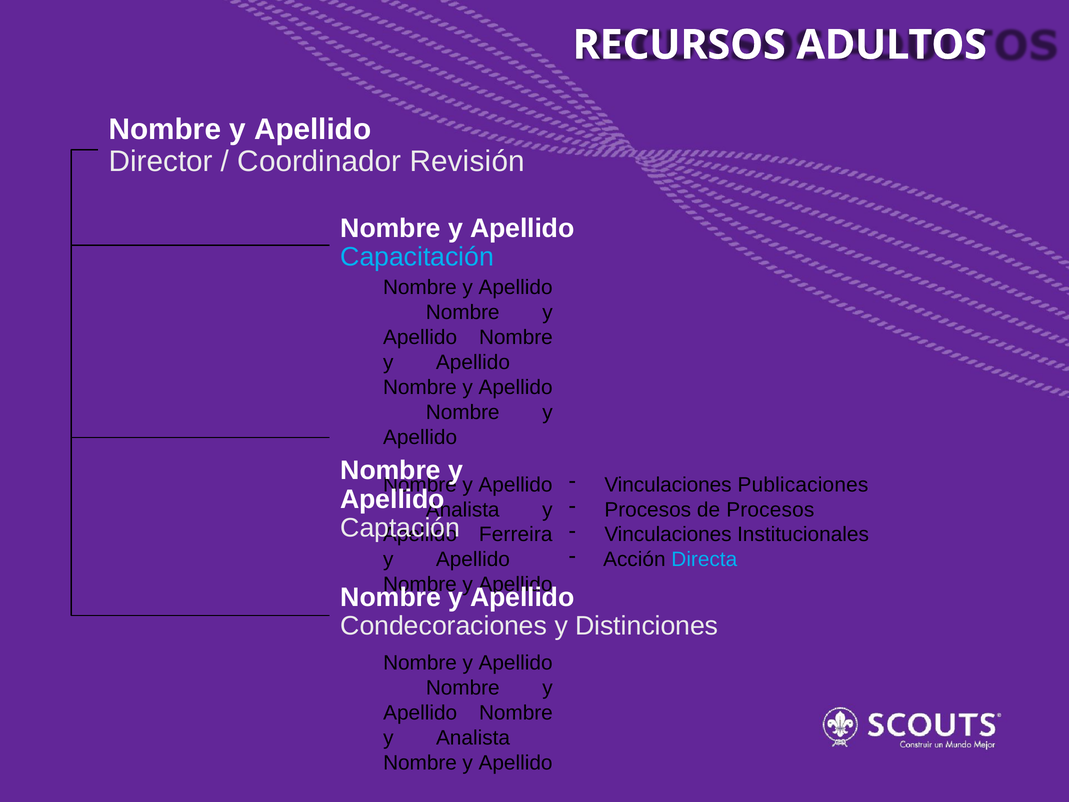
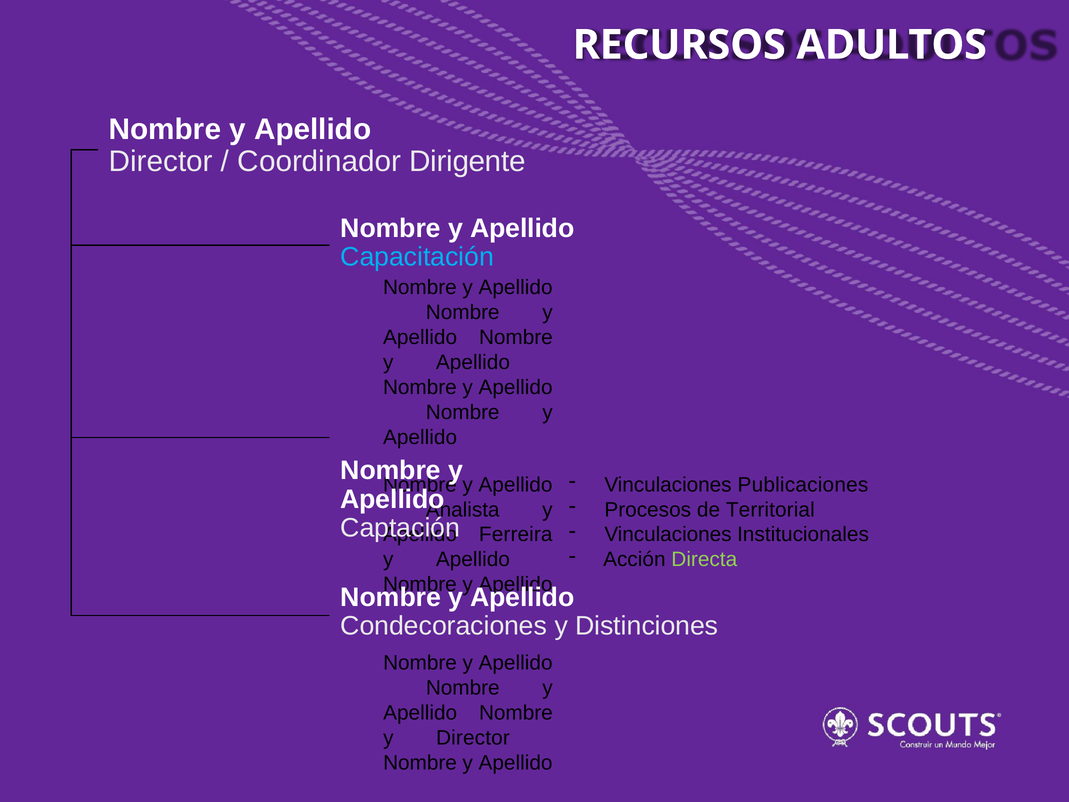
Revisión: Revisión -> Dirigente
de Procesos: Procesos -> Territorial
Directa colour: light blue -> light green
y Analista: Analista -> Director
